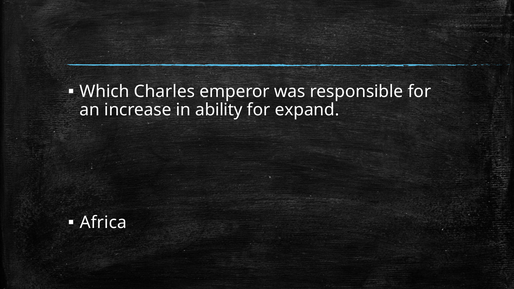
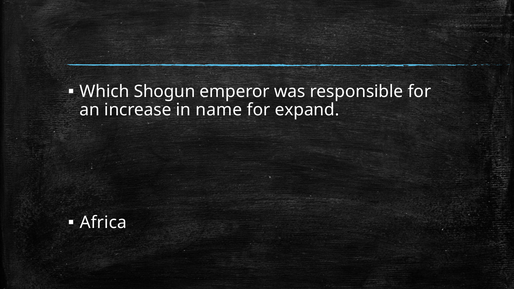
Charles: Charles -> Shogun
ability: ability -> name
